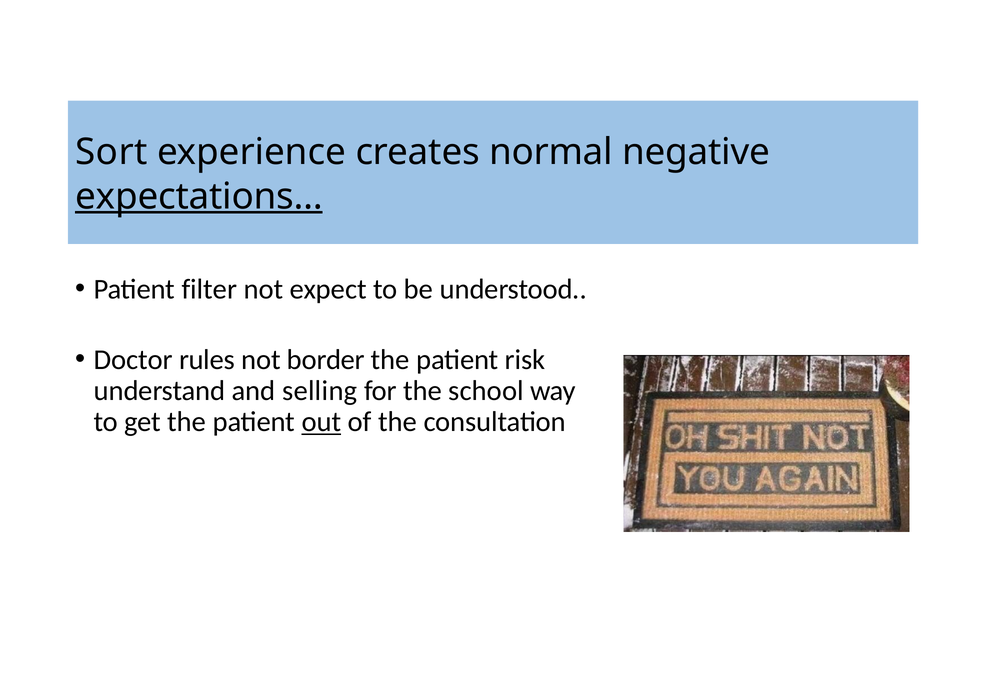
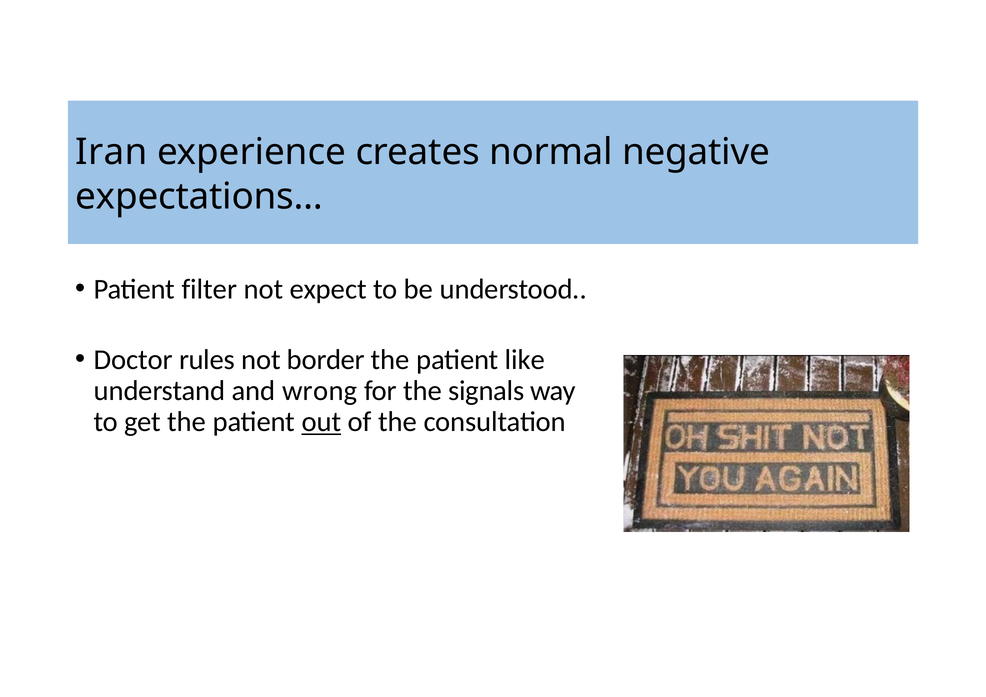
Sort: Sort -> Iran
expectations… underline: present -> none
risk: risk -> like
selling: selling -> wrong
school: school -> signals
